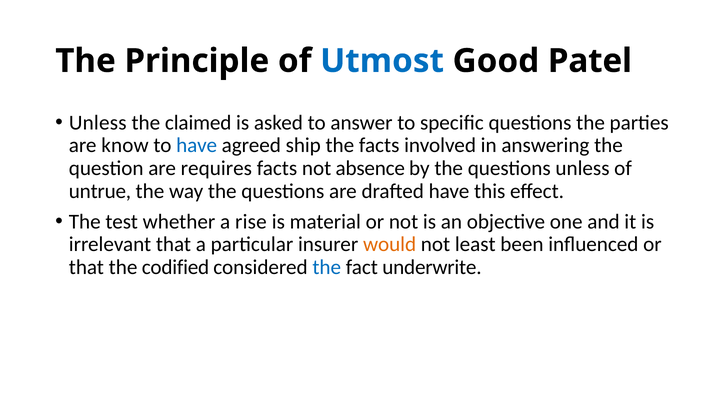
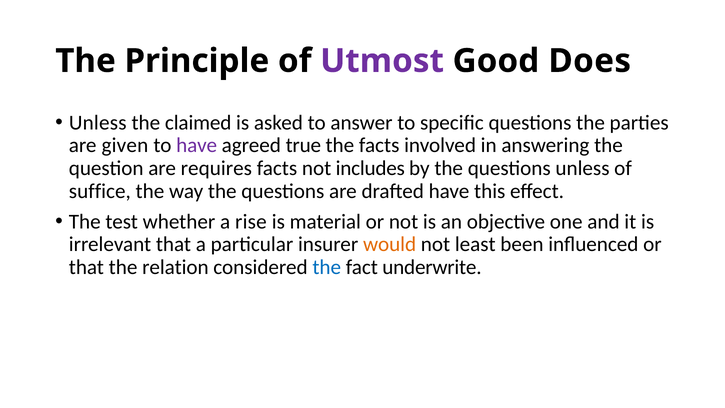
Utmost colour: blue -> purple
Patel: Patel -> Does
know: know -> given
have at (197, 145) colour: blue -> purple
ship: ship -> true
absence: absence -> includes
untrue: untrue -> suffice
codified: codified -> relation
